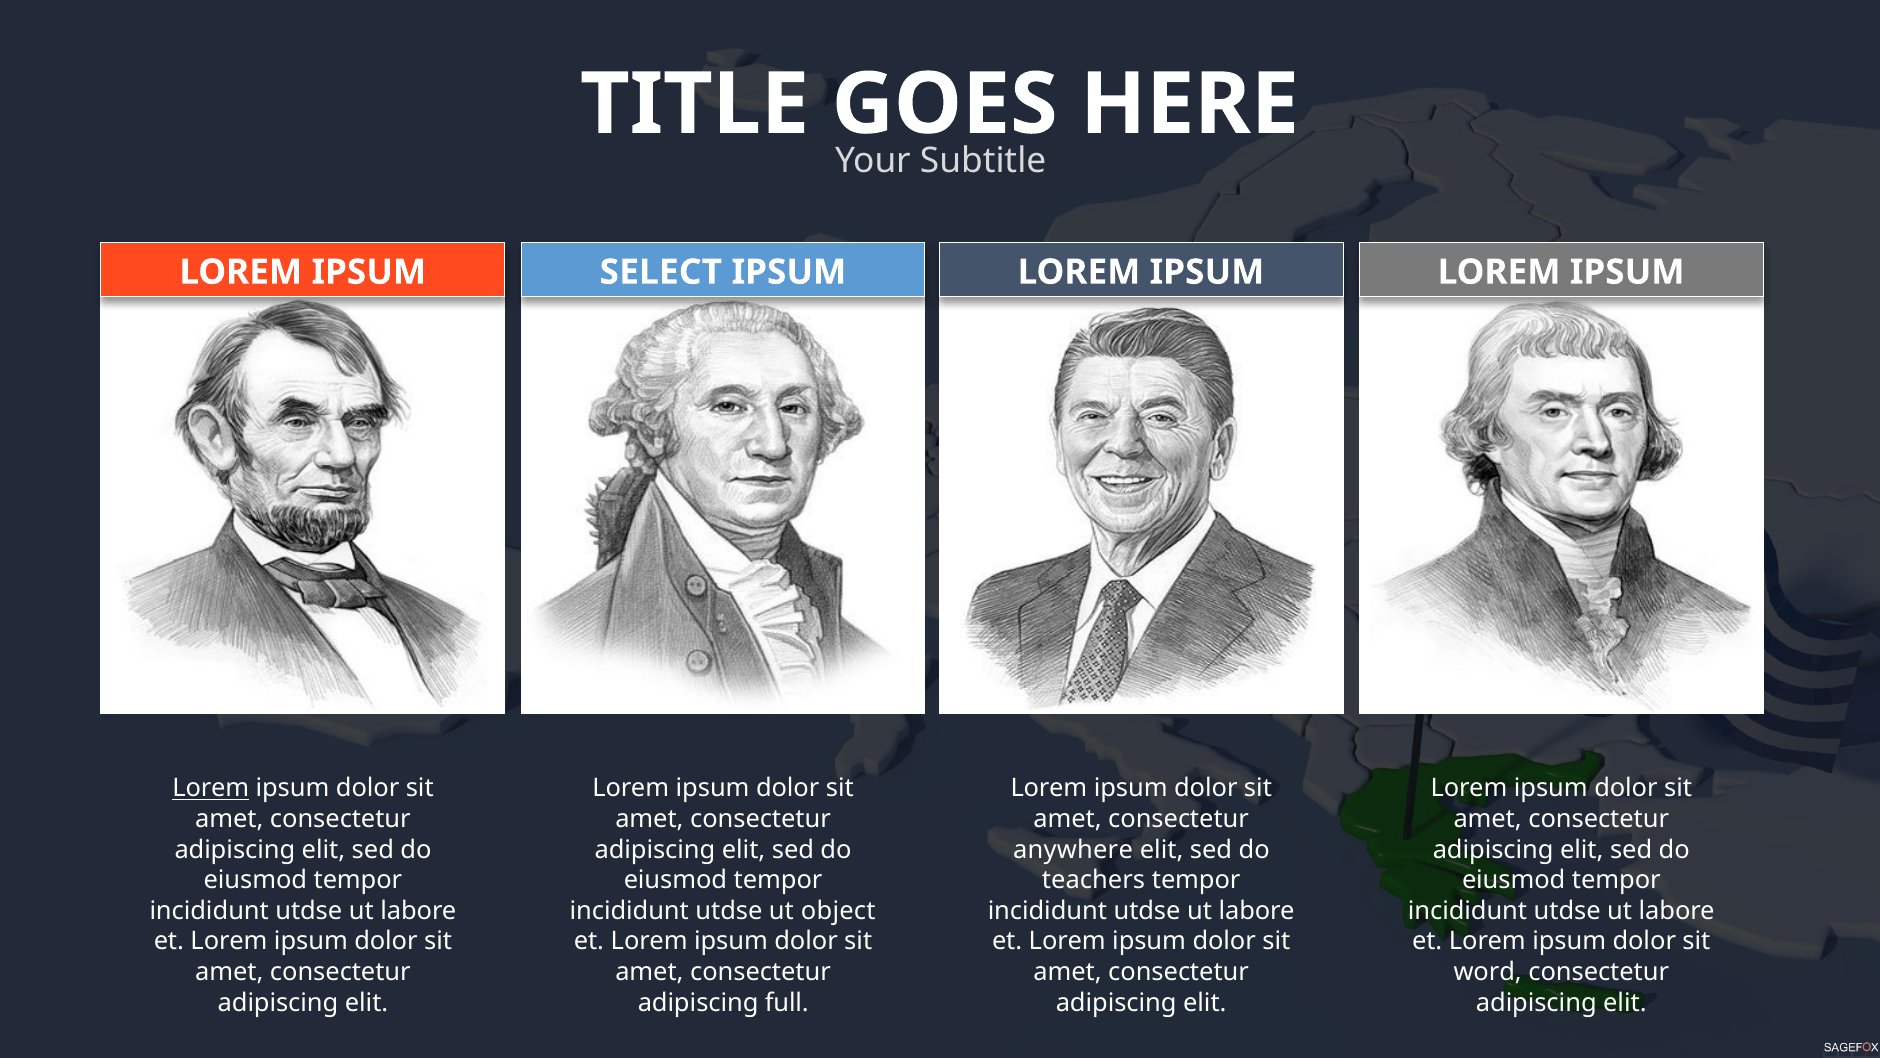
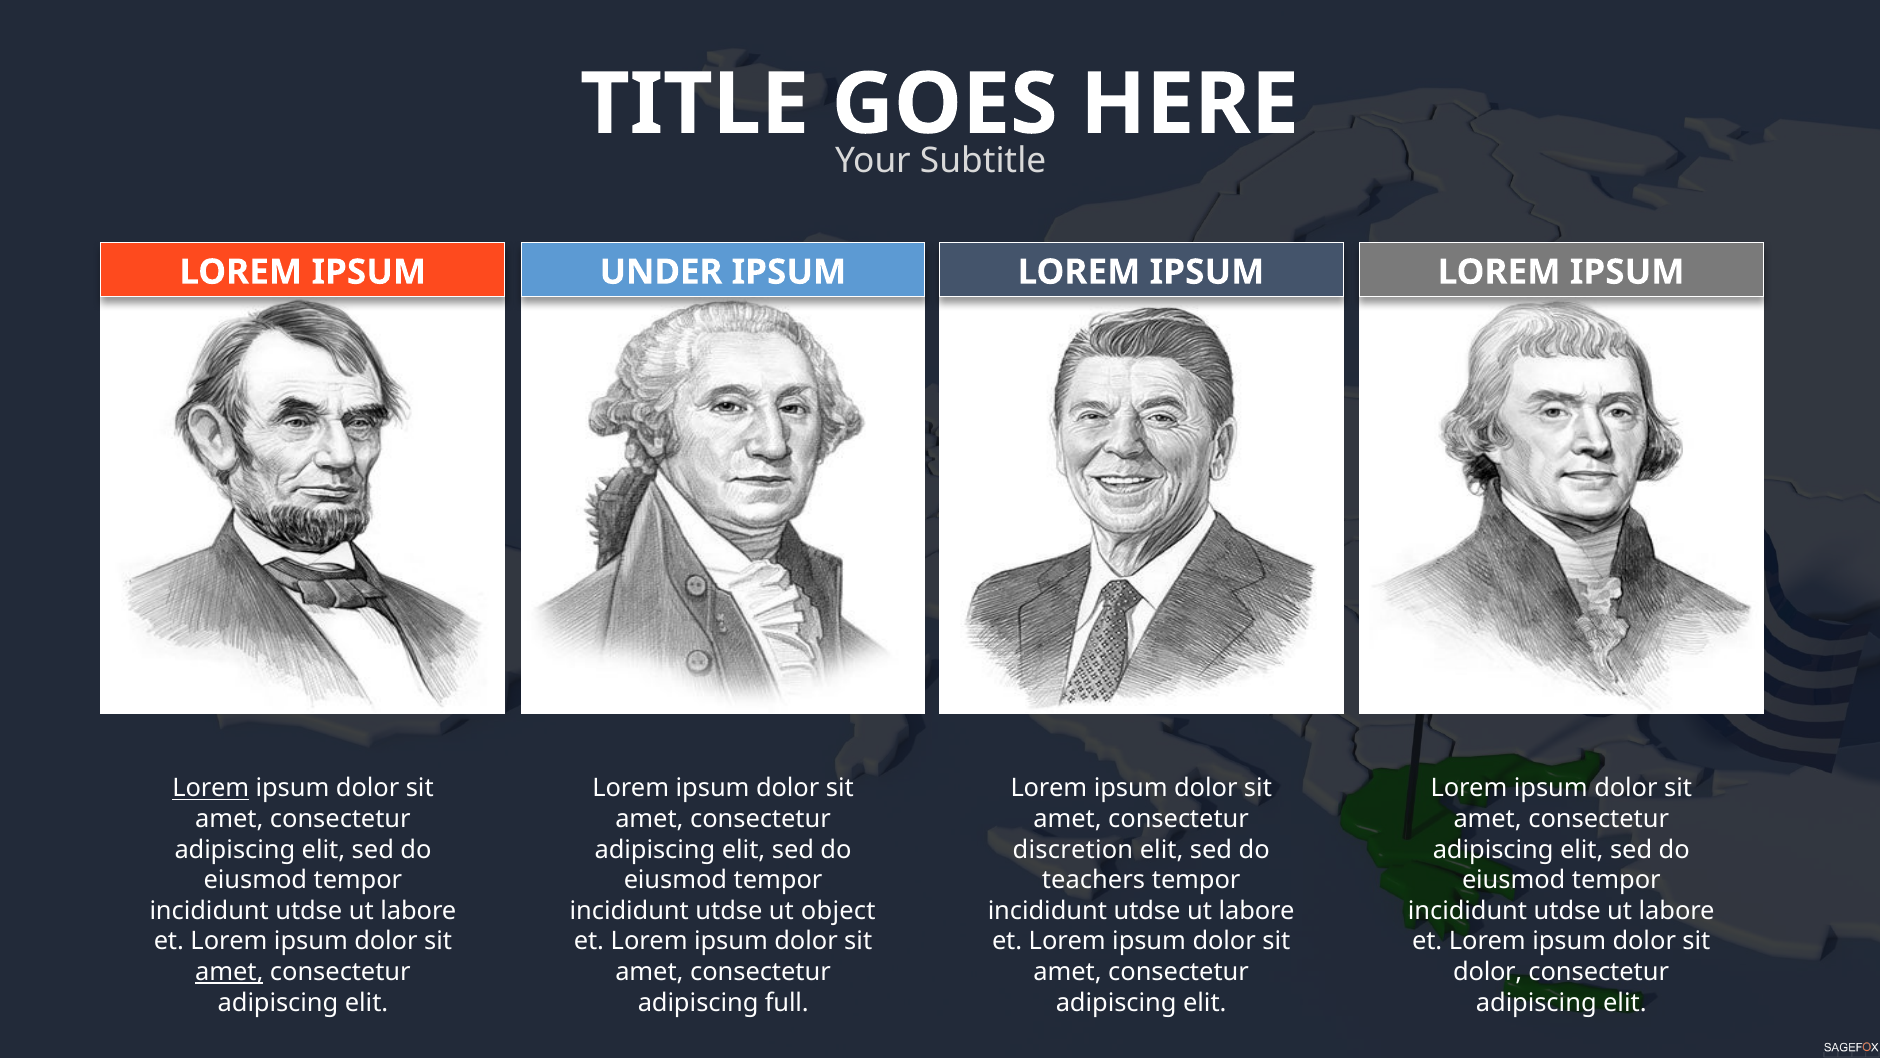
SELECT: SELECT -> UNDER
anywhere: anywhere -> discretion
amet at (229, 972) underline: none -> present
word at (1488, 972): word -> dolor
